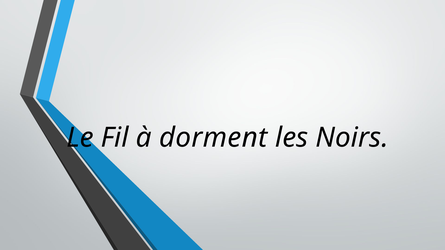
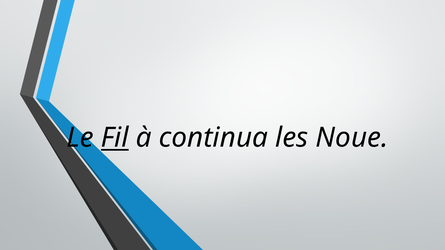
Fil underline: none -> present
dorment: dorment -> continua
Noirs: Noirs -> Noue
